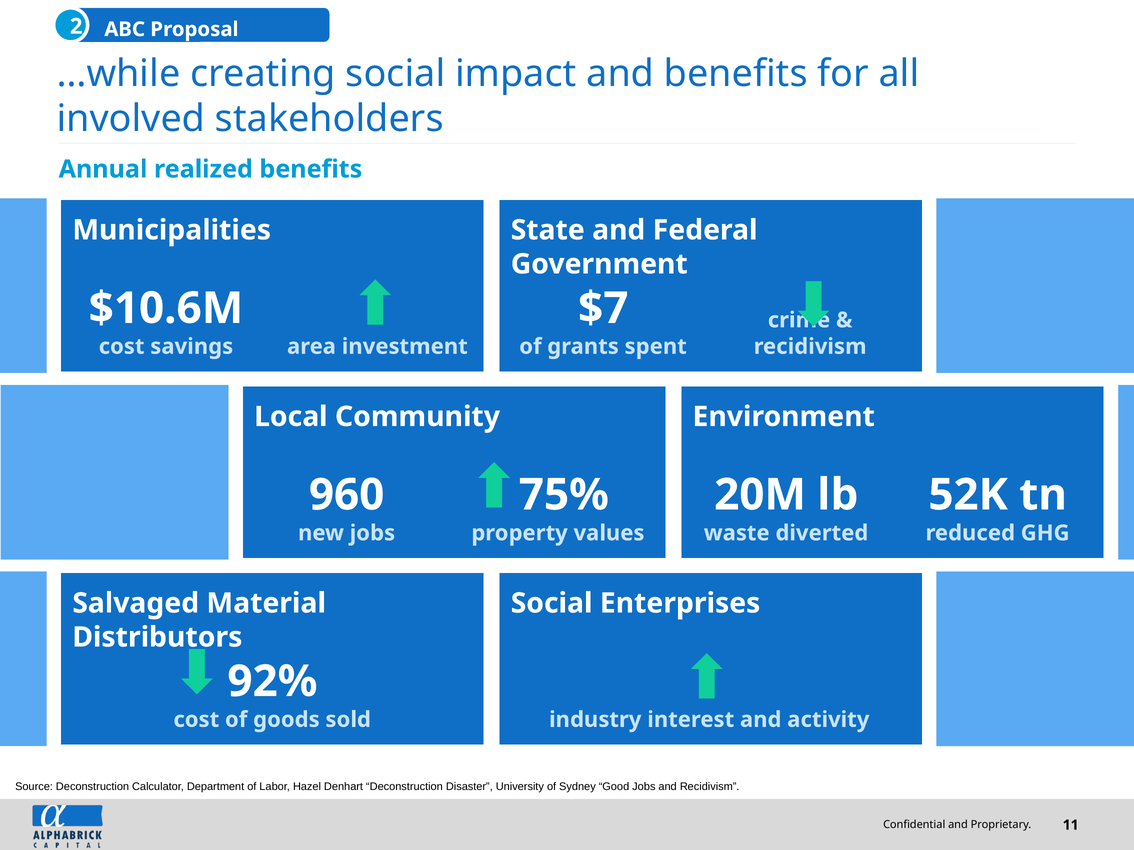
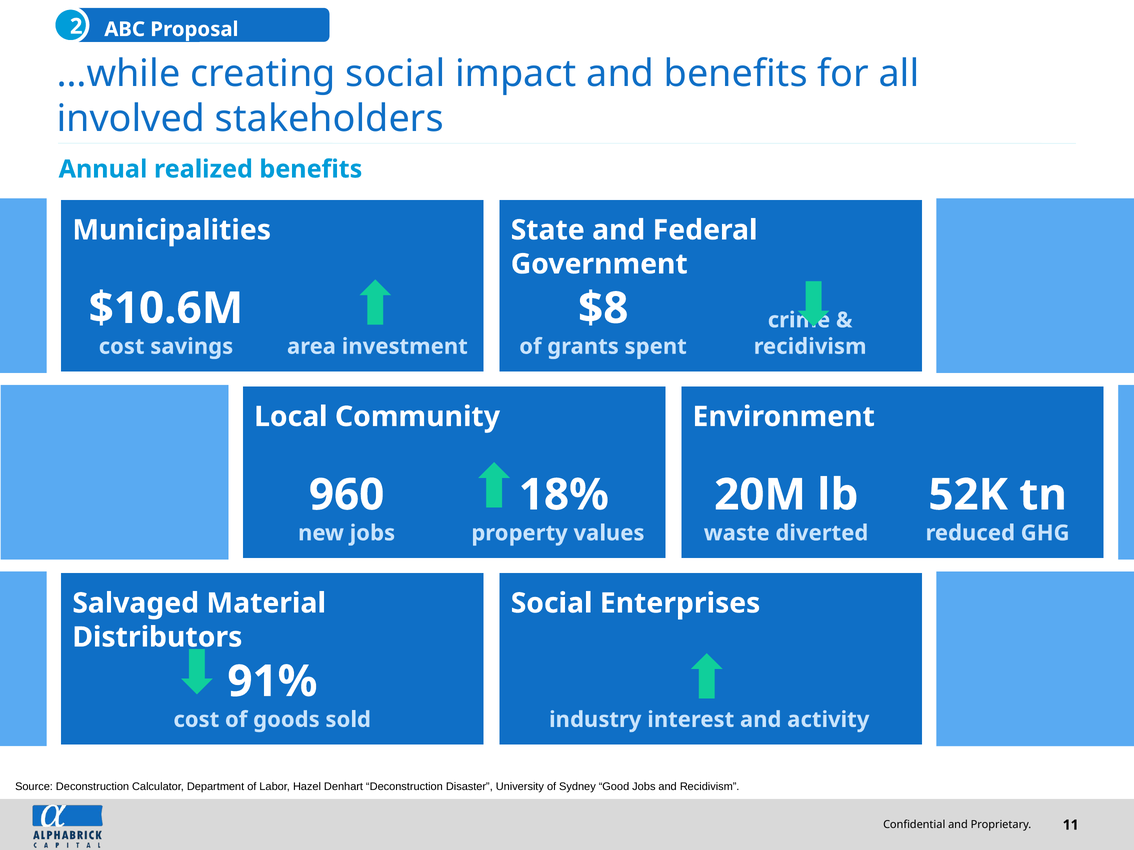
$7: $7 -> $8
75%: 75% -> 18%
92%: 92% -> 91%
